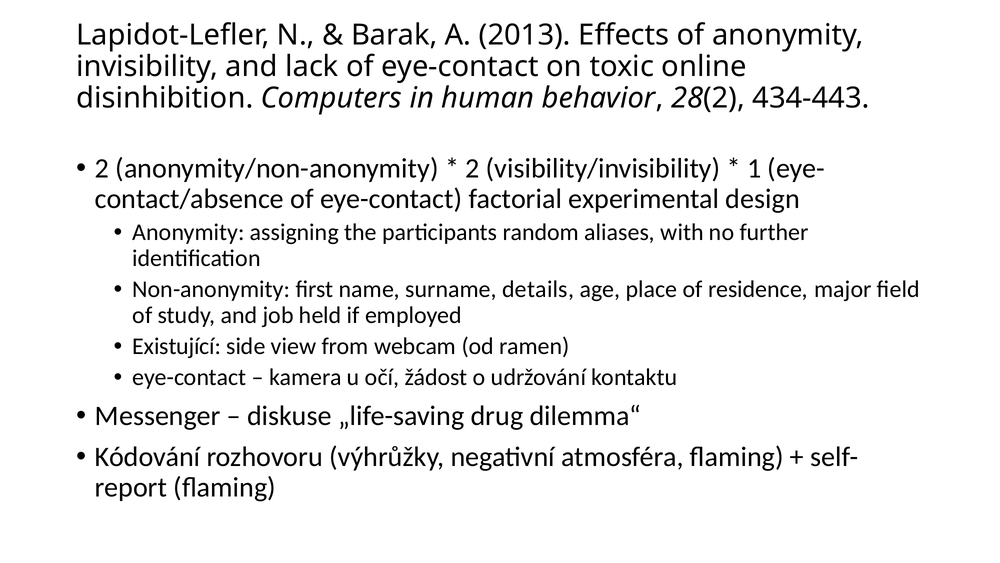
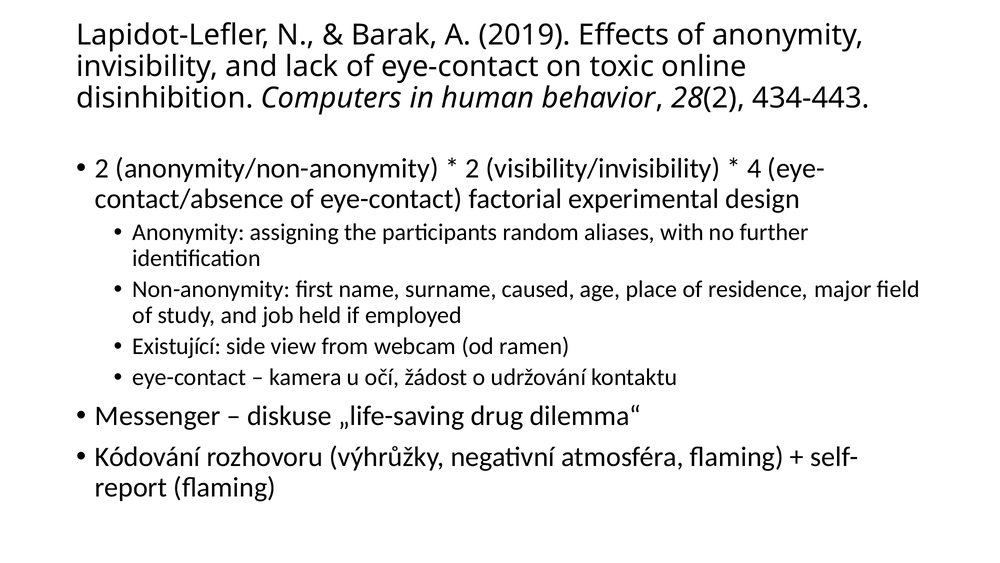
2013: 2013 -> 2019
1: 1 -> 4
details: details -> caused
